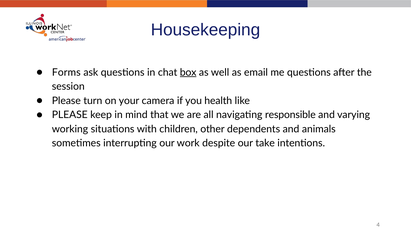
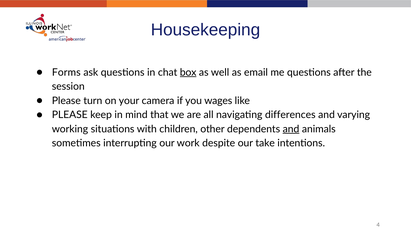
health: health -> wages
responsible: responsible -> differences
and at (291, 129) underline: none -> present
